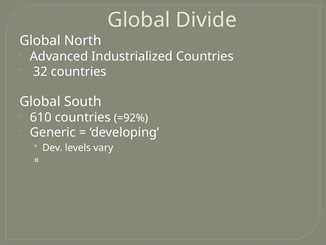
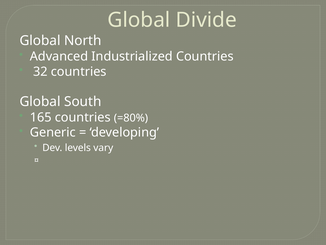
610: 610 -> 165
=92%: =92% -> =80%
